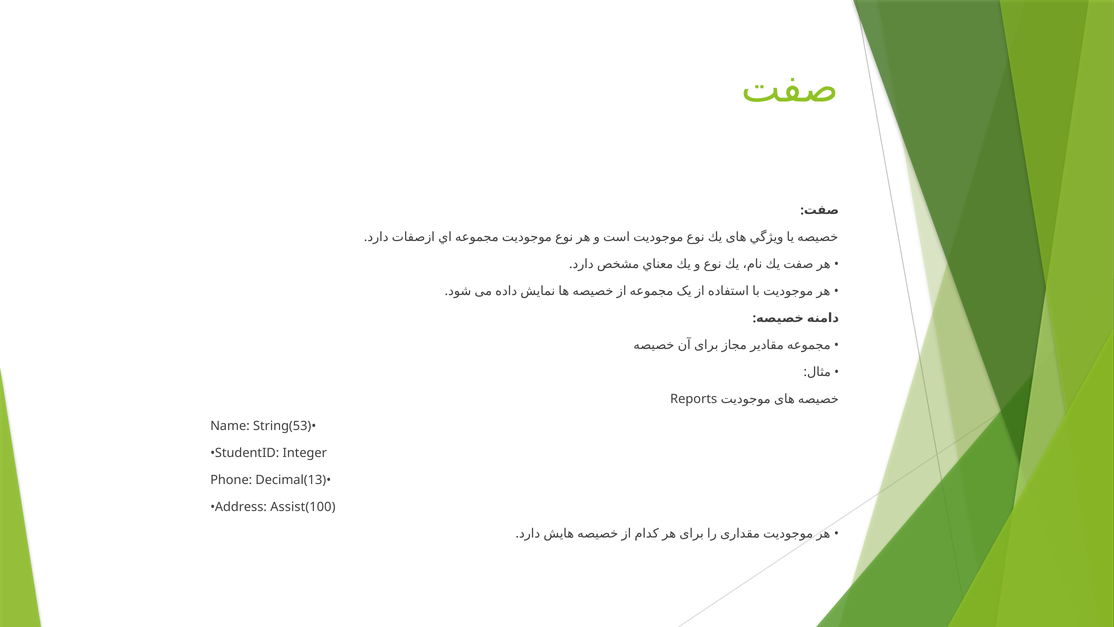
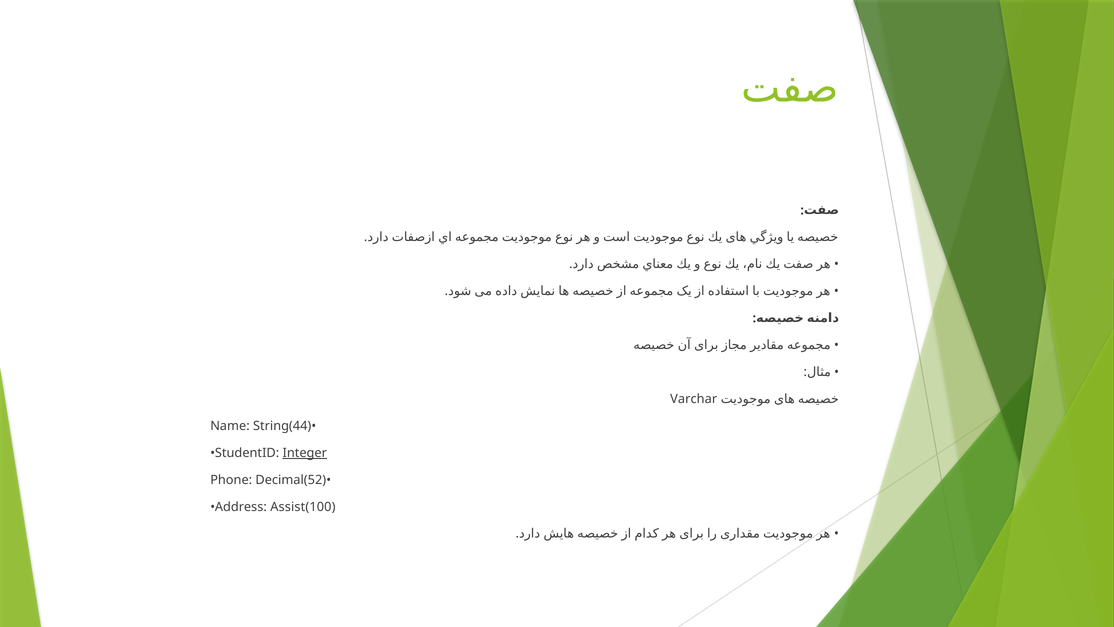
Reports: Reports -> Varchar
String(53: String(53 -> String(44
Integer underline: none -> present
Decimal(13: Decimal(13 -> Decimal(52
